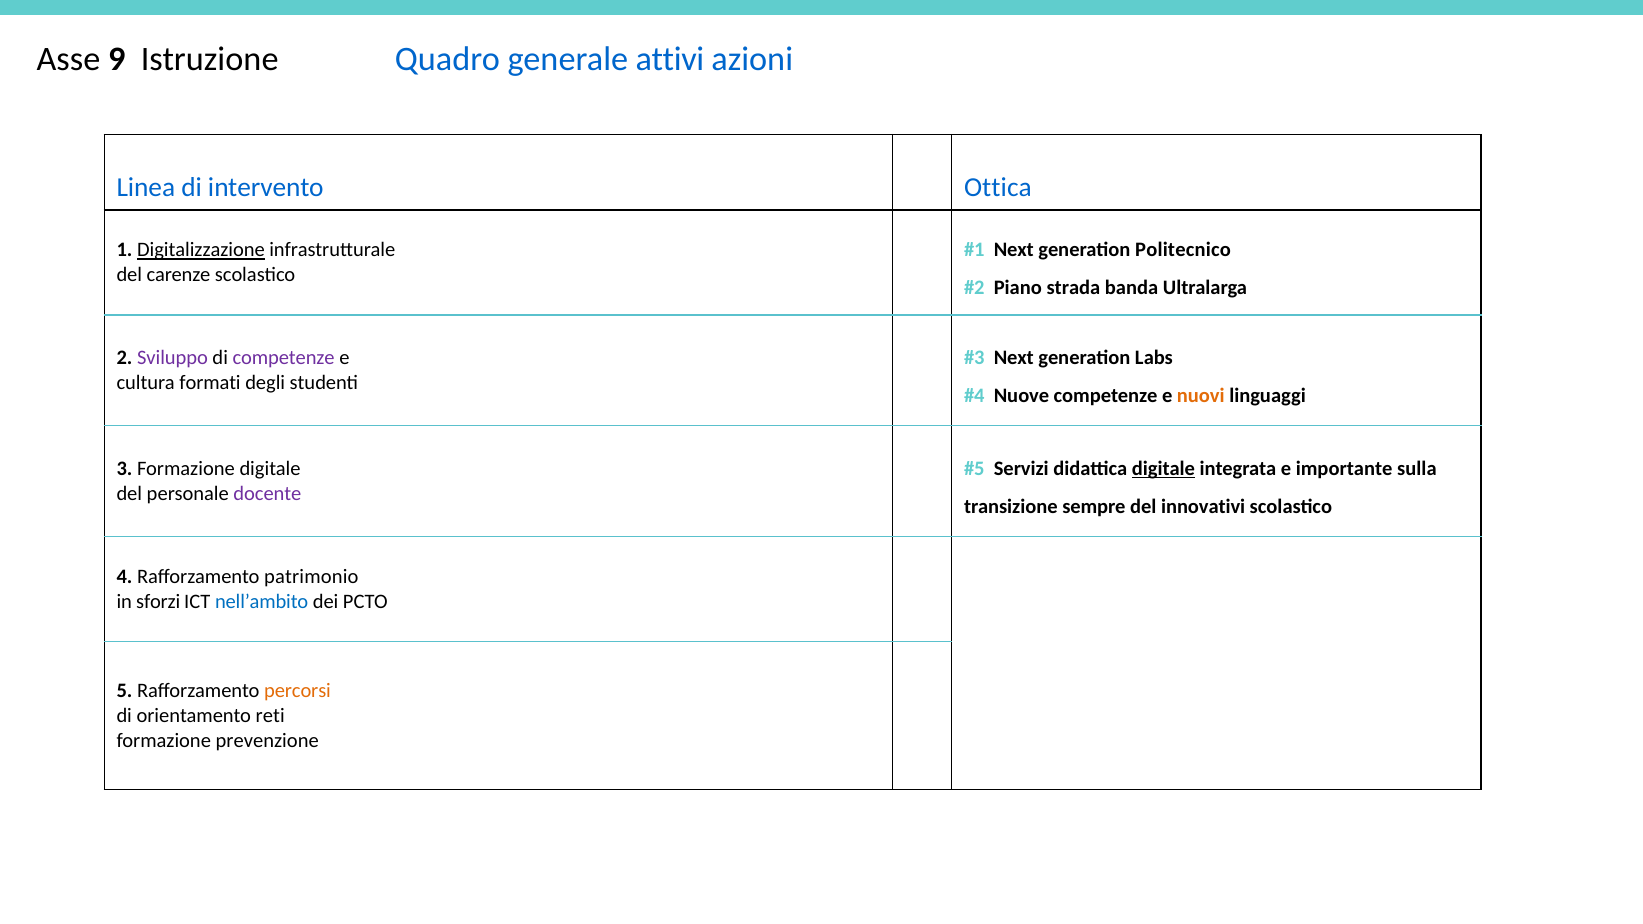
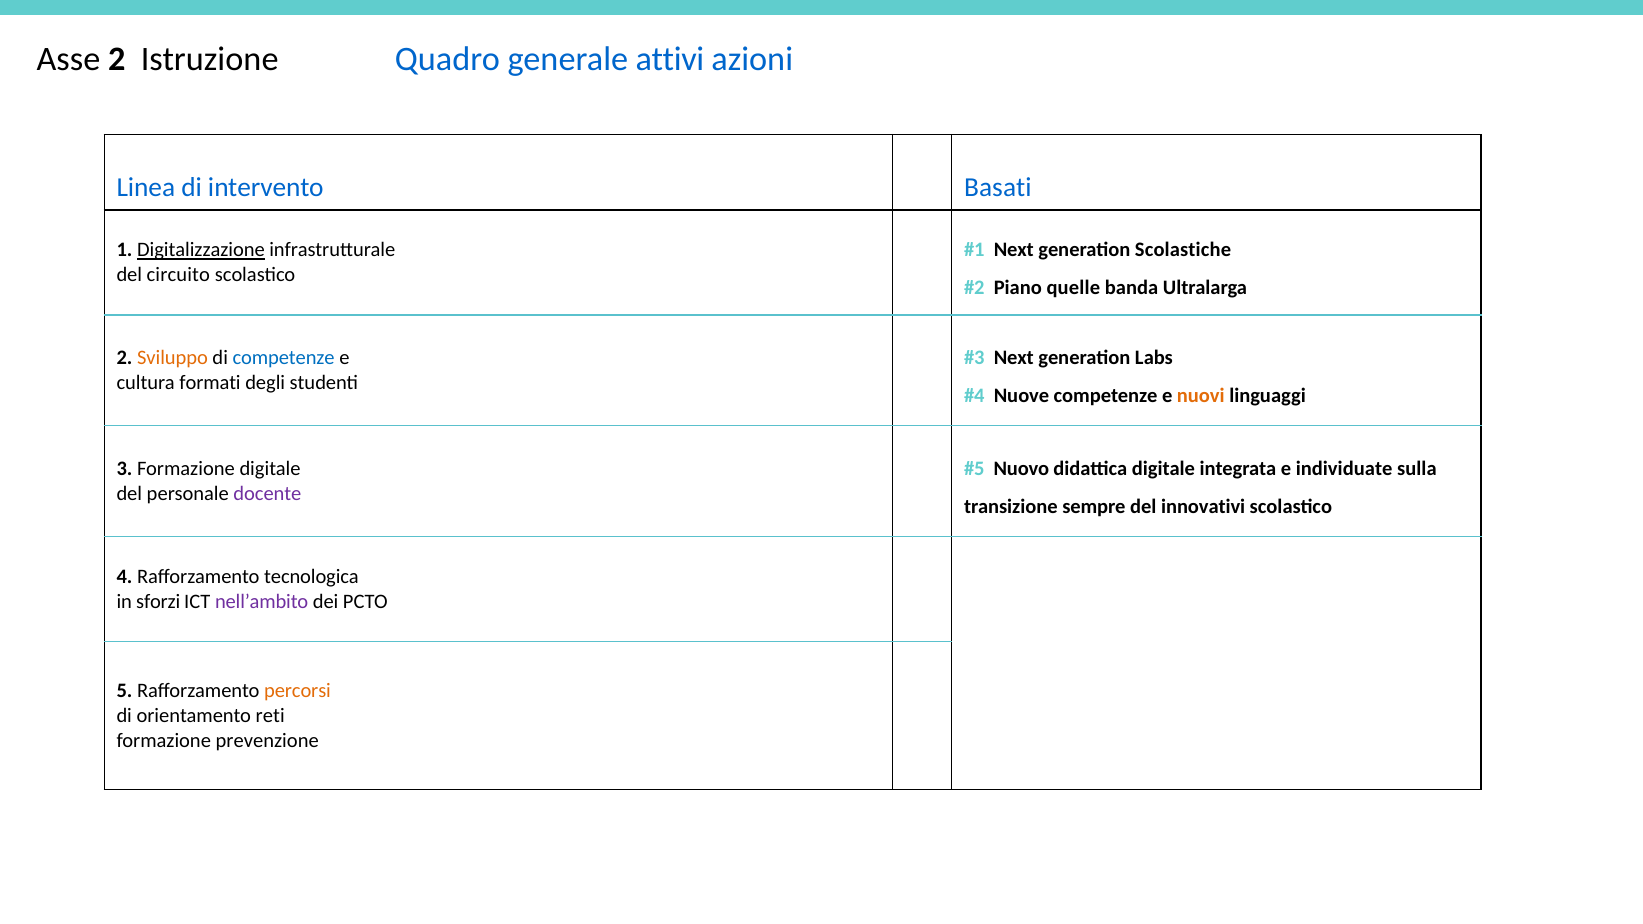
Asse 9: 9 -> 2
Ottica: Ottica -> Basati
Politecnico: Politecnico -> Scolastiche
carenze: carenze -> circuito
strada: strada -> quelle
Sviluppo colour: purple -> orange
competenze at (284, 358) colour: purple -> blue
Servizi: Servizi -> Nuovo
digitale at (1163, 469) underline: present -> none
importante: importante -> individuate
patrimonio: patrimonio -> tecnologica
nell’ambito colour: blue -> purple
